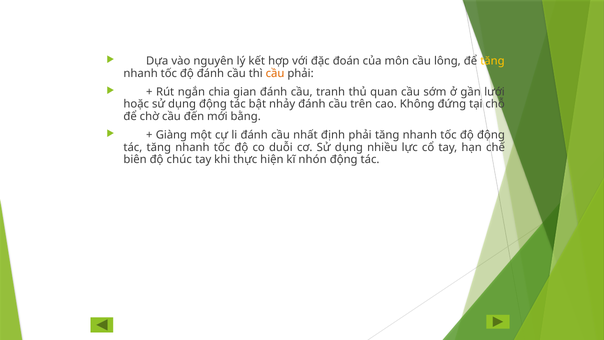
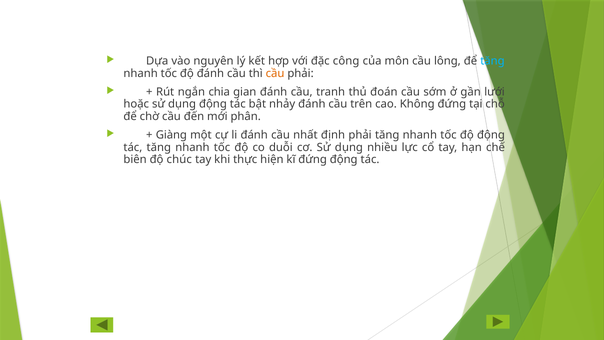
đoán: đoán -> công
tăng at (492, 61) colour: yellow -> light blue
quan: quan -> đoán
bằng: bằng -> phân
kĩ nhón: nhón -> đứng
